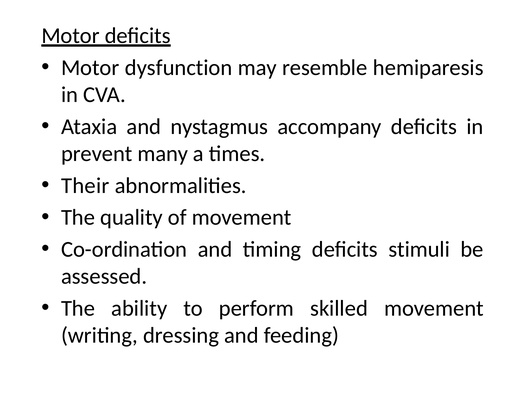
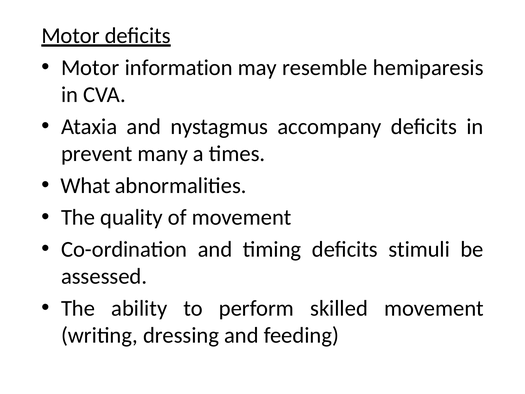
dysfunction: dysfunction -> information
Their: Their -> What
